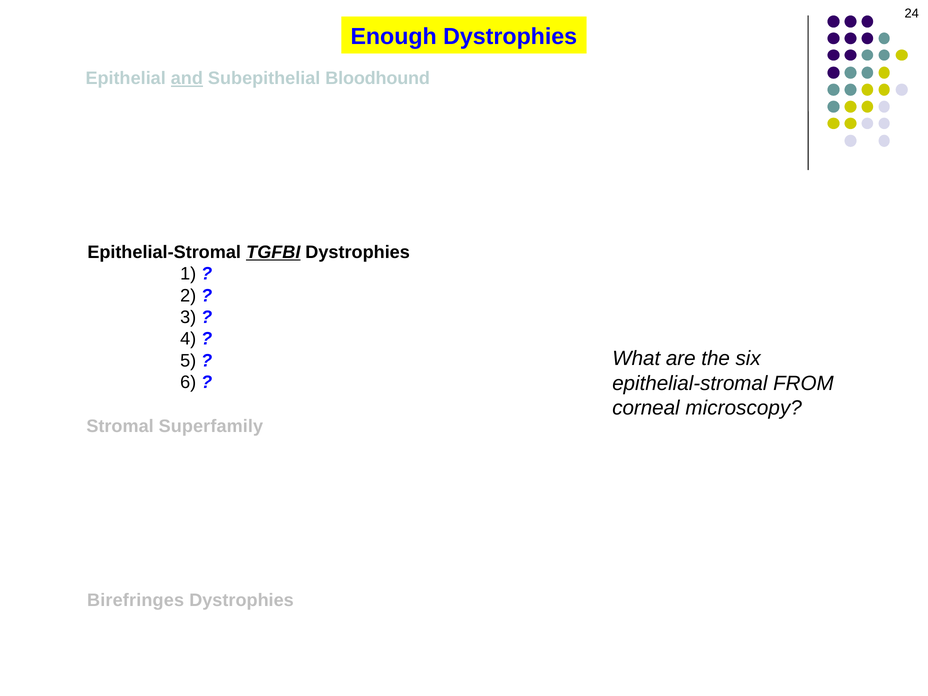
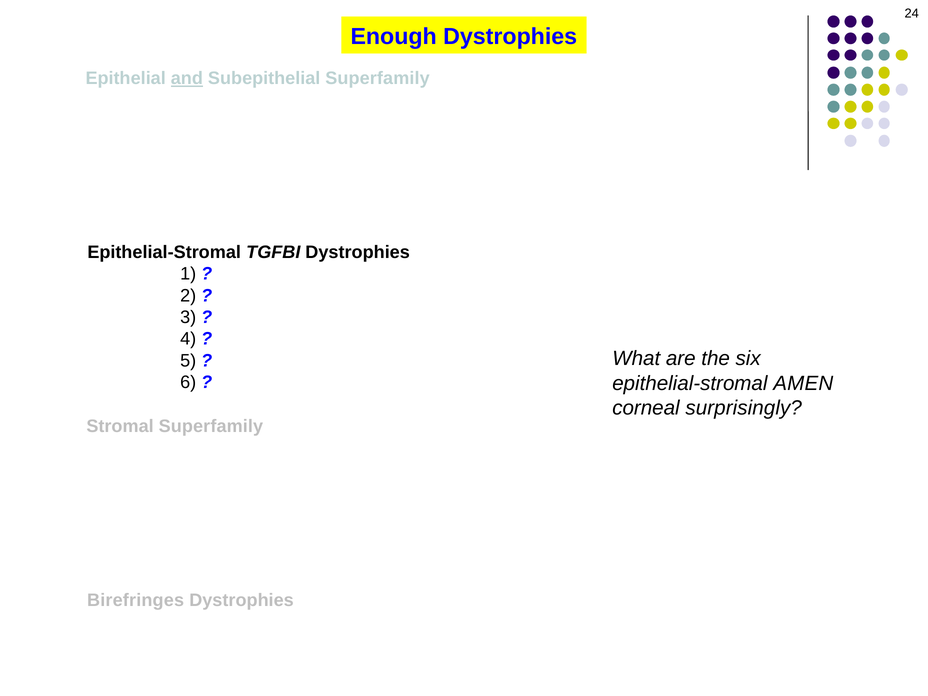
Subepithelial Bloodhound: Bloodhound -> Superfamily
TGFBI underline: present -> none
FROM: FROM -> AMEN
microscopy: microscopy -> surprisingly
